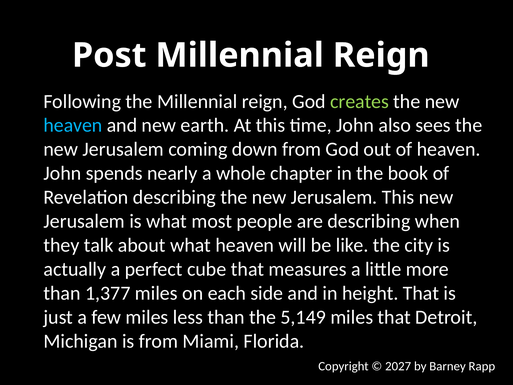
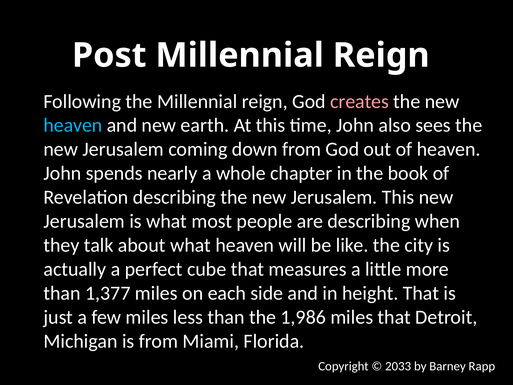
creates colour: light green -> pink
5,149: 5,149 -> 1,986
2027: 2027 -> 2033
